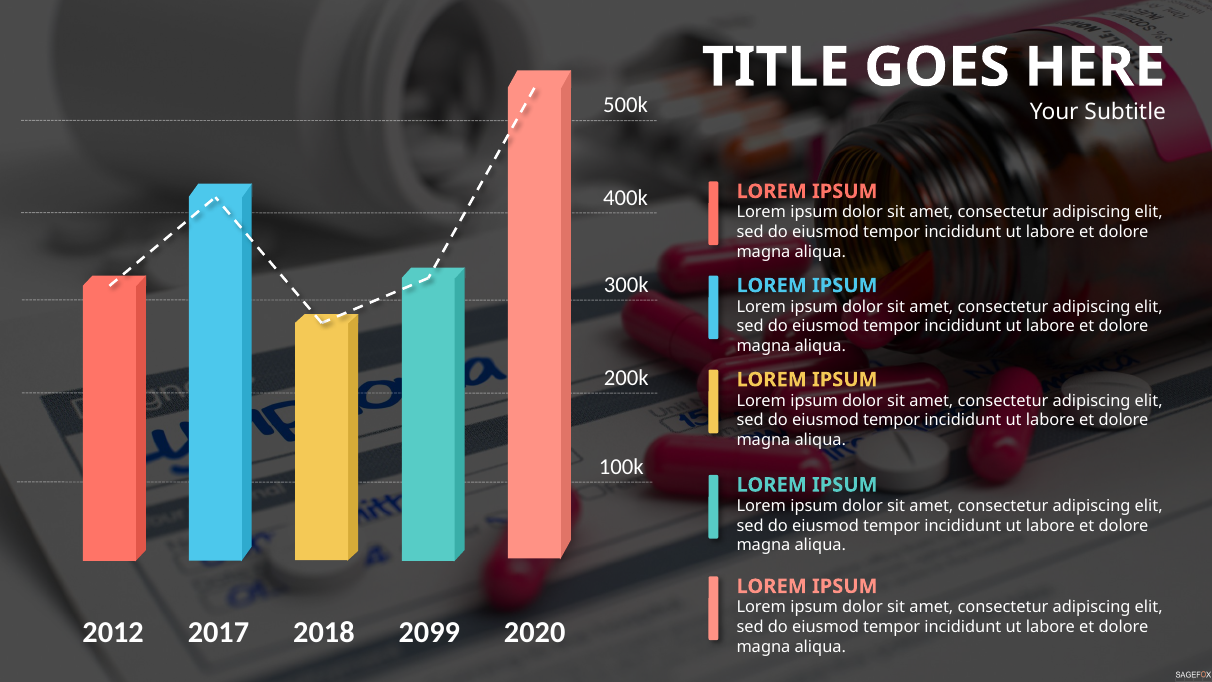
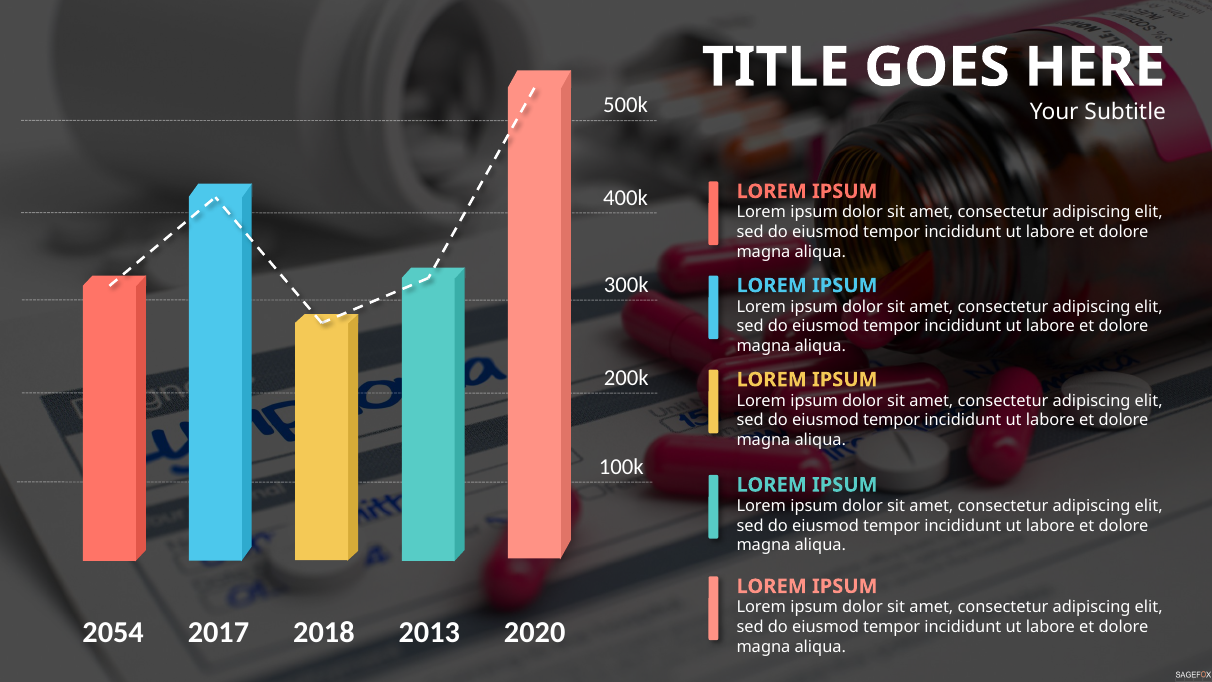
2012: 2012 -> 2054
2099: 2099 -> 2013
